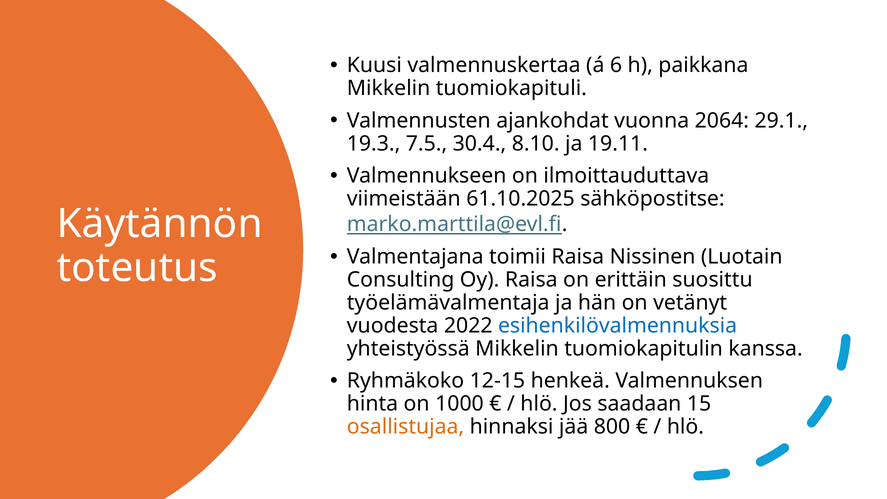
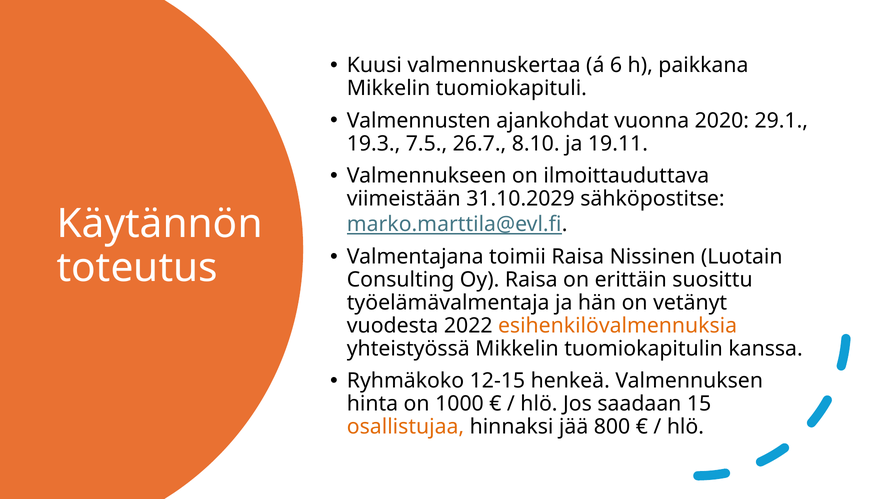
2064: 2064 -> 2020
30.4: 30.4 -> 26.7
61.10.2025: 61.10.2025 -> 31.10.2029
esihenkilövalmennuksia colour: blue -> orange
